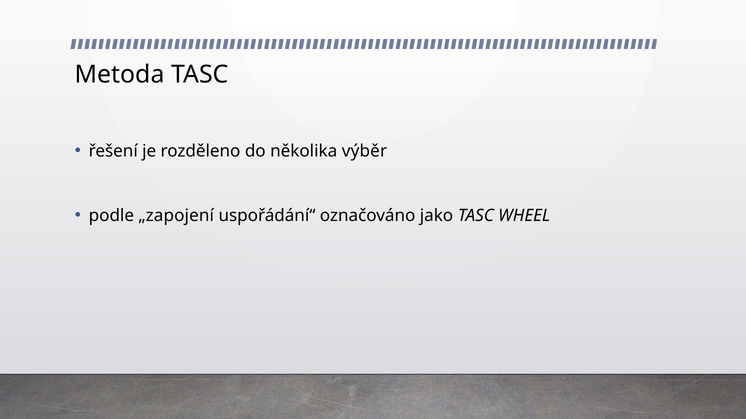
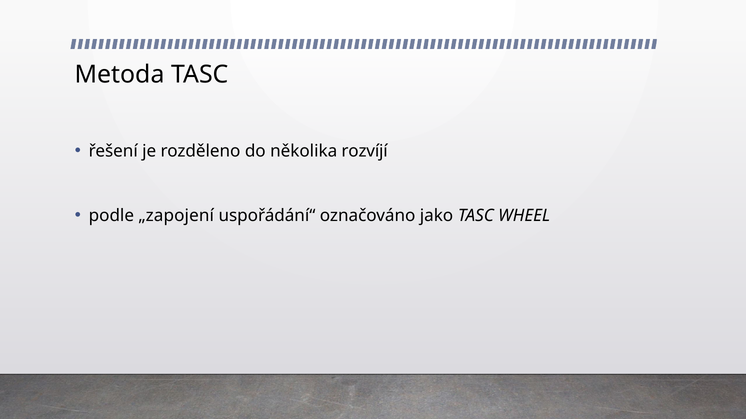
výběr: výběr -> rozvíjí
